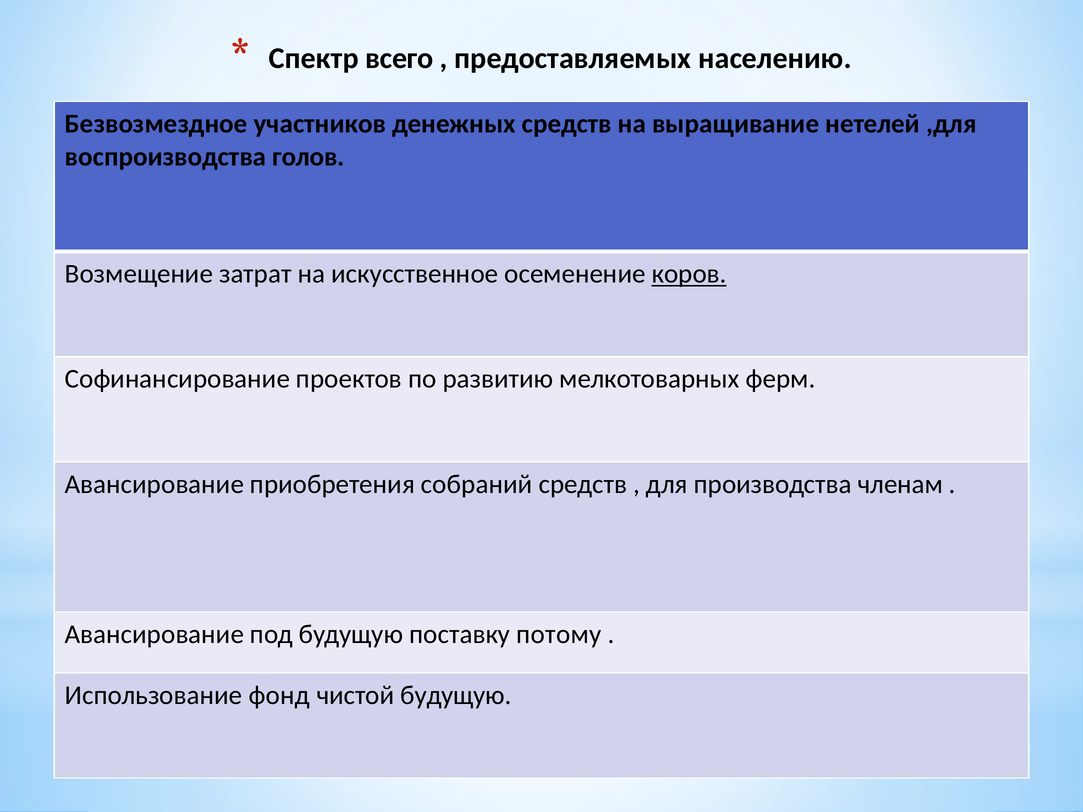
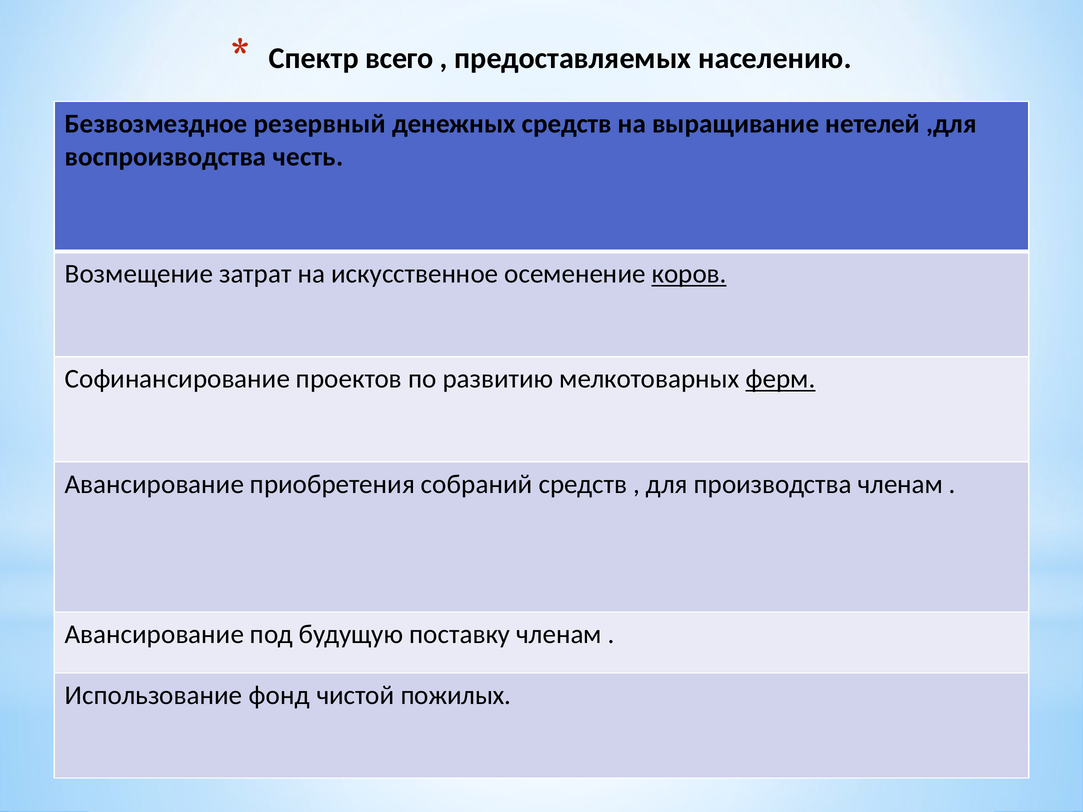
участников: участников -> резервный
голов: голов -> честь
ферм underline: none -> present
поставку потому: потому -> членам
чистой будущую: будущую -> пожилых
